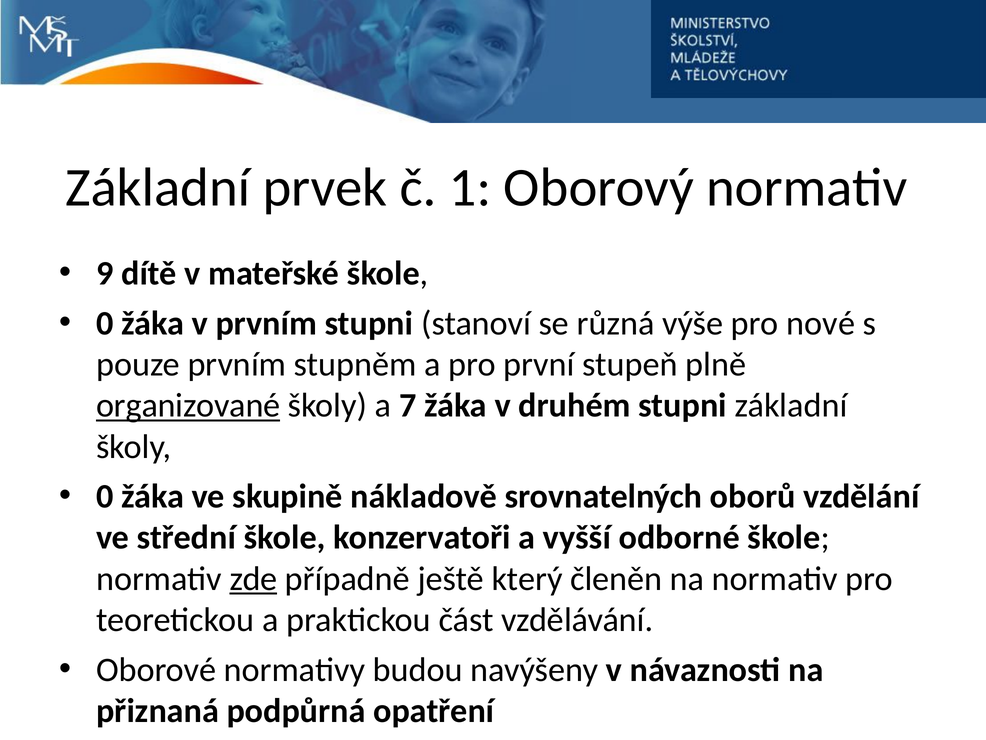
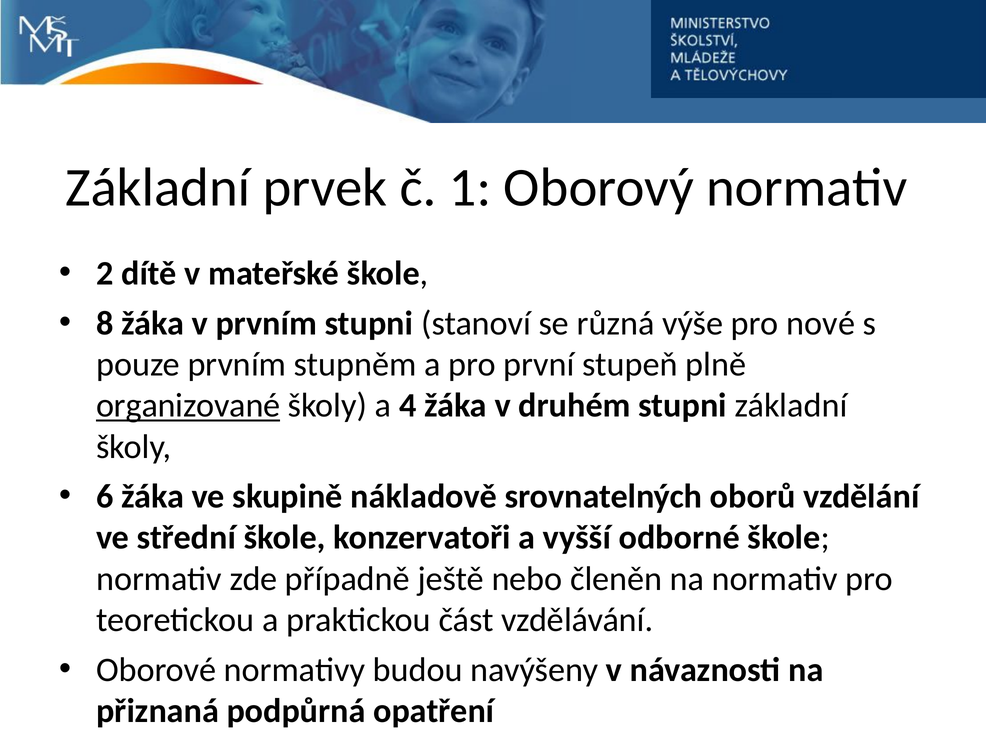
9: 9 -> 2
0 at (105, 323): 0 -> 8
7: 7 -> 4
0 at (105, 496): 0 -> 6
zde underline: present -> none
který: který -> nebo
